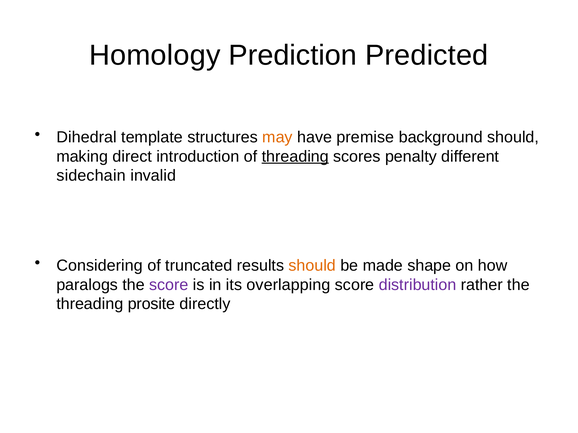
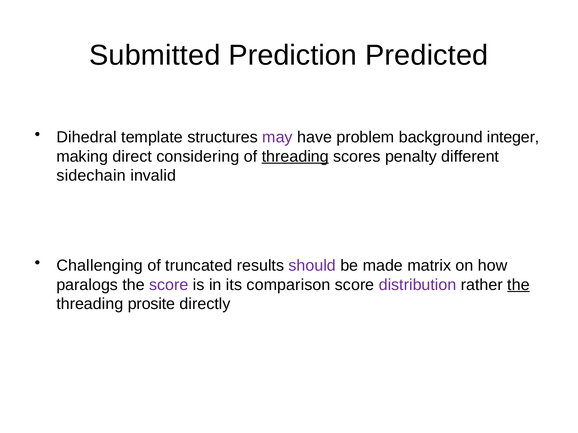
Homology: Homology -> Submitted
may colour: orange -> purple
premise: premise -> problem
background should: should -> integer
introduction: introduction -> considering
Considering: Considering -> Challenging
should at (312, 266) colour: orange -> purple
shape: shape -> matrix
overlapping: overlapping -> comparison
the at (519, 285) underline: none -> present
